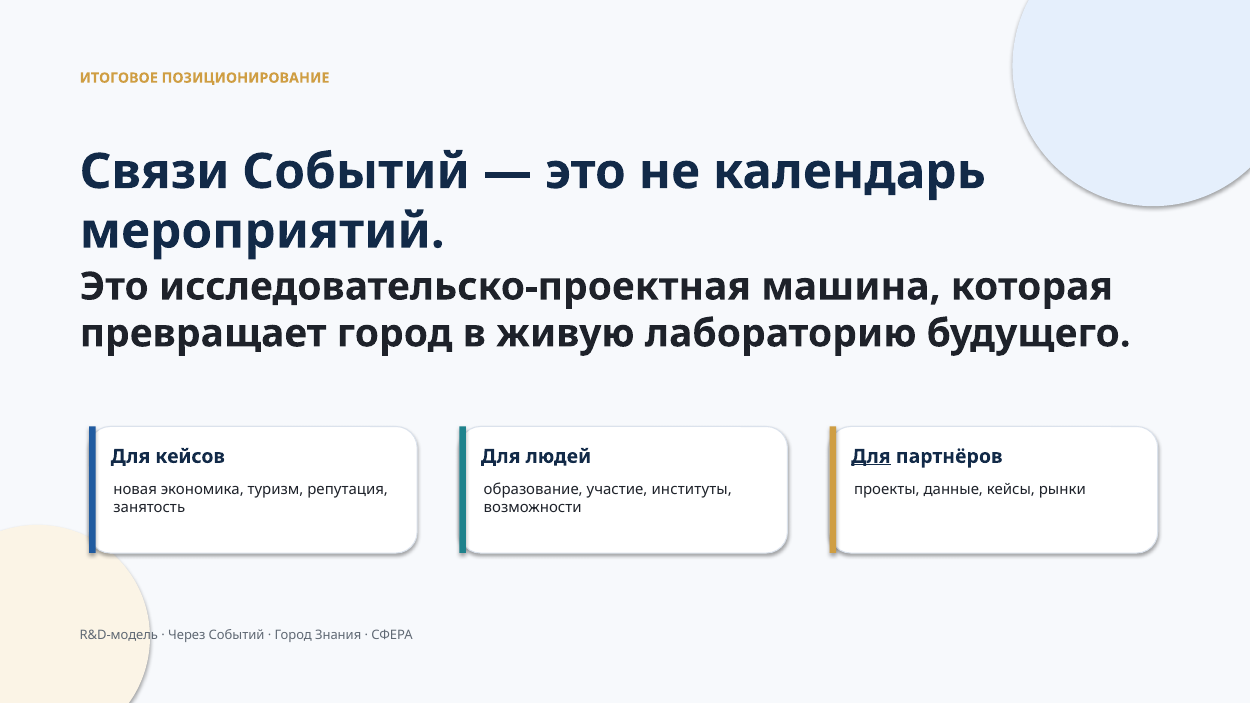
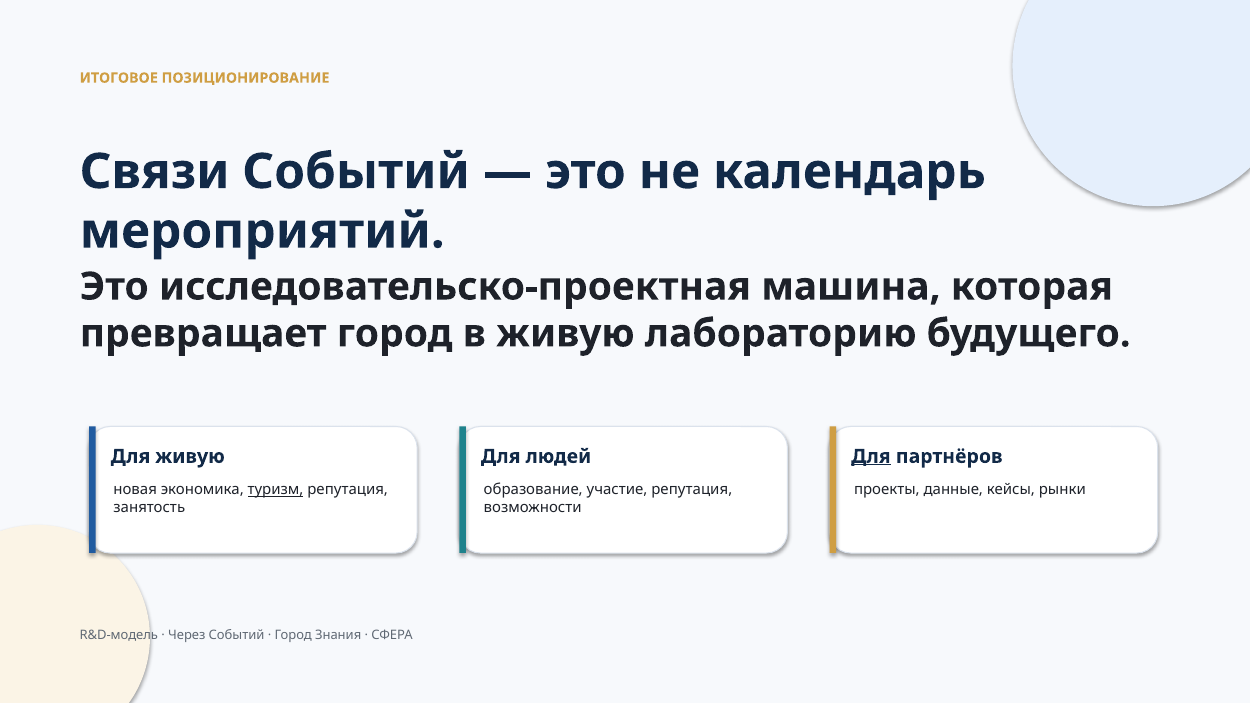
Для кейсов: кейсов -> живую
туризм underline: none -> present
участие институты: институты -> репутация
